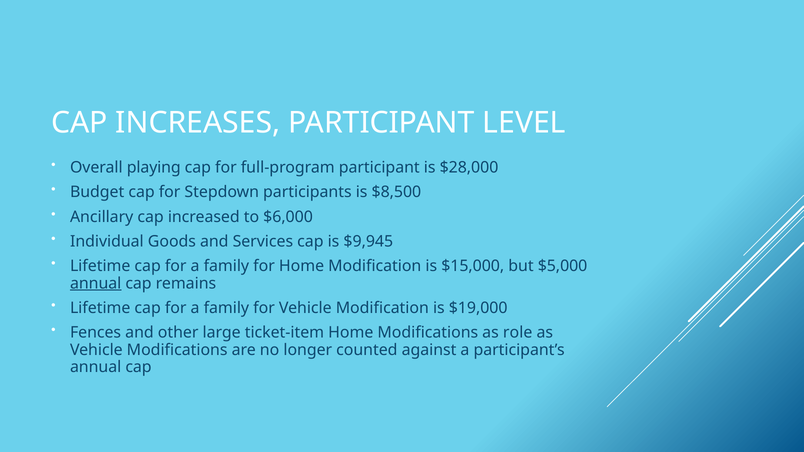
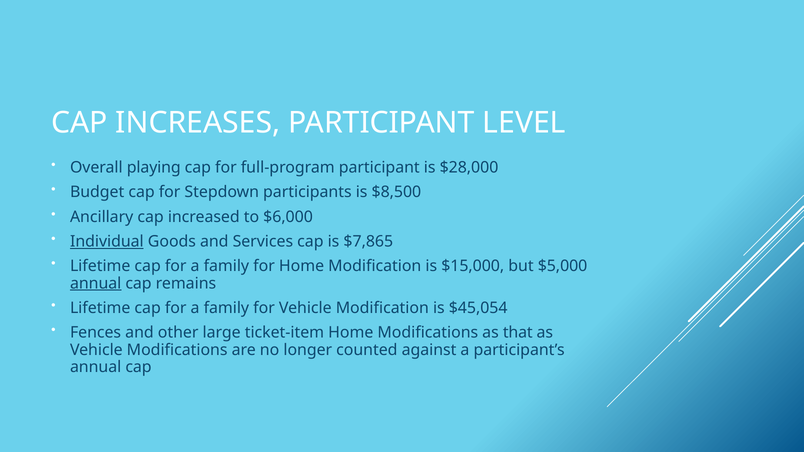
Individual underline: none -> present
$9,945: $9,945 -> $7,865
$19,000: $19,000 -> $45,054
role: role -> that
